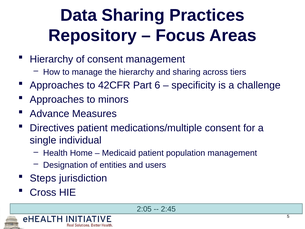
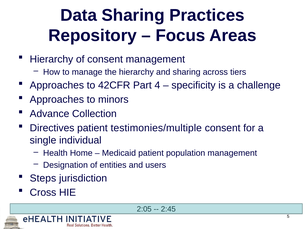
6: 6 -> 4
Measures: Measures -> Collection
medications/multiple: medications/multiple -> testimonies/multiple
